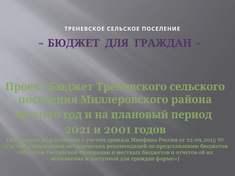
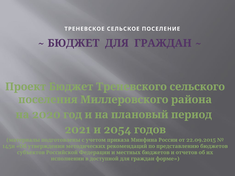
2001: 2001 -> 2054
